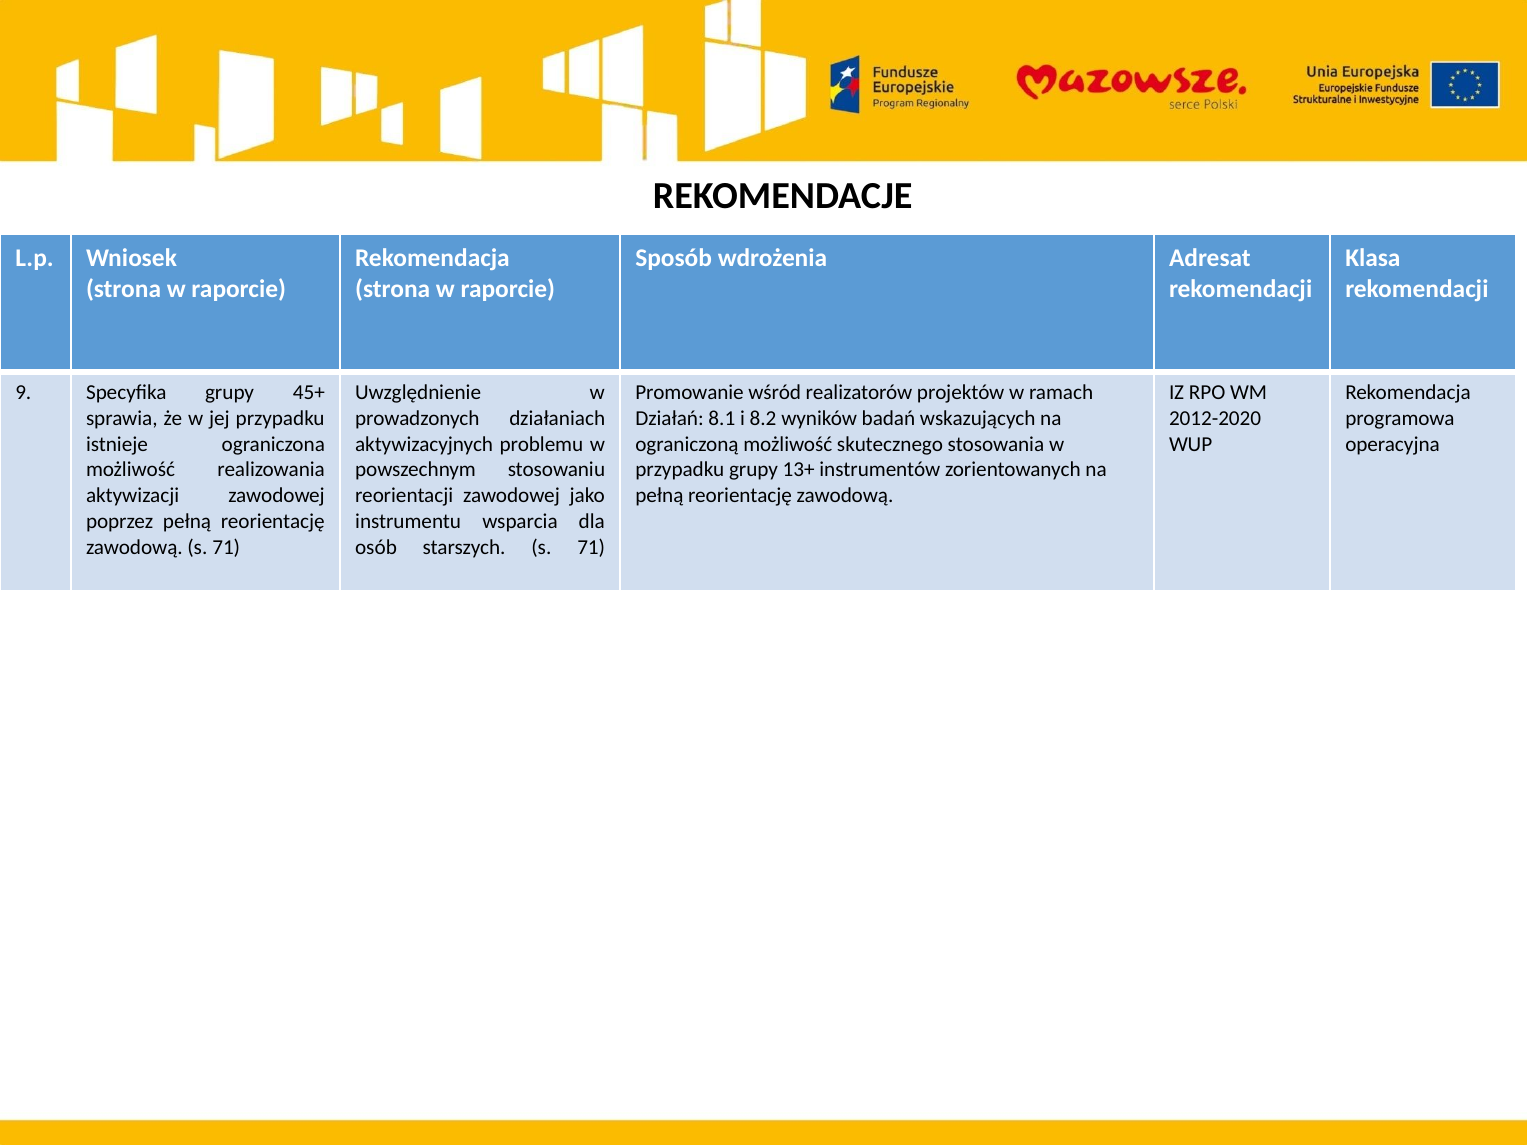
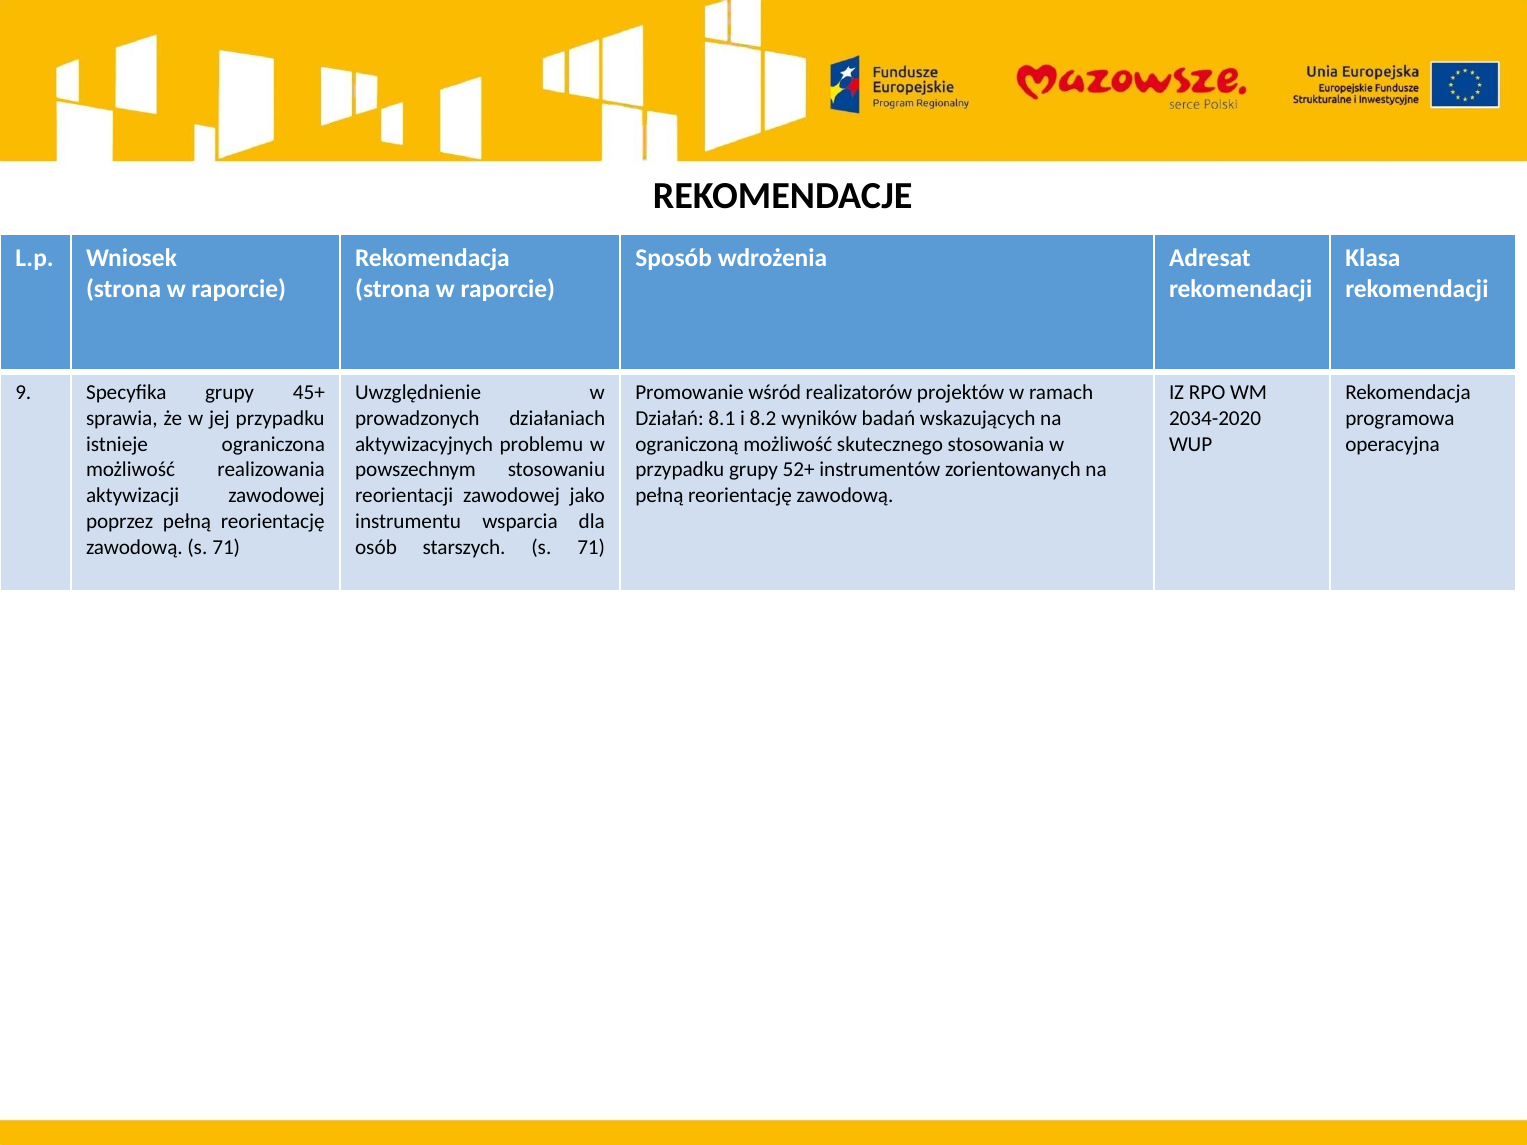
2012-2020: 2012-2020 -> 2034-2020
13+: 13+ -> 52+
